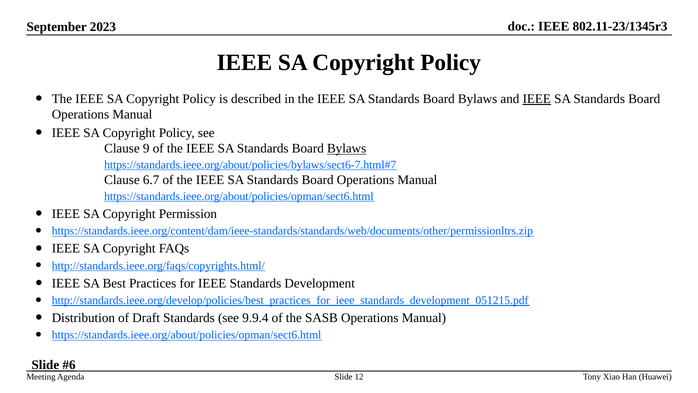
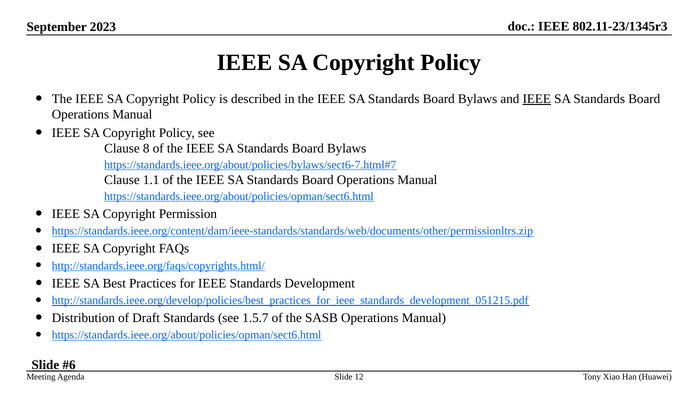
9: 9 -> 8
Bylaws at (347, 148) underline: present -> none
6.7: 6.7 -> 1.1
9.9.4: 9.9.4 -> 1.5.7
